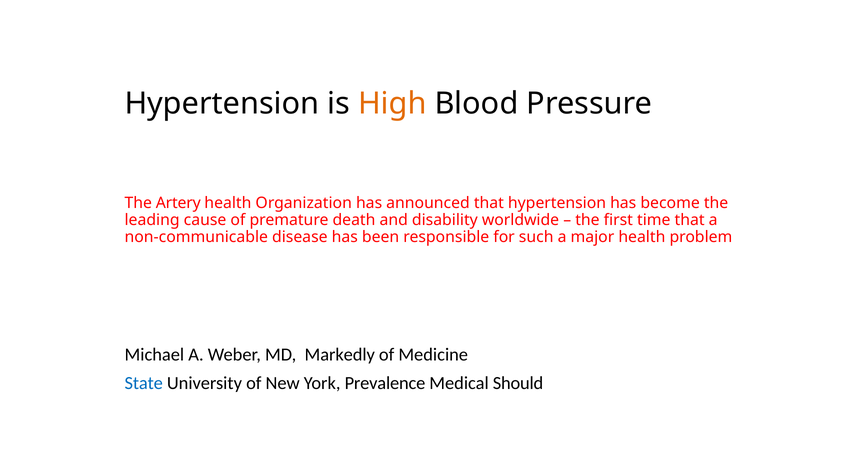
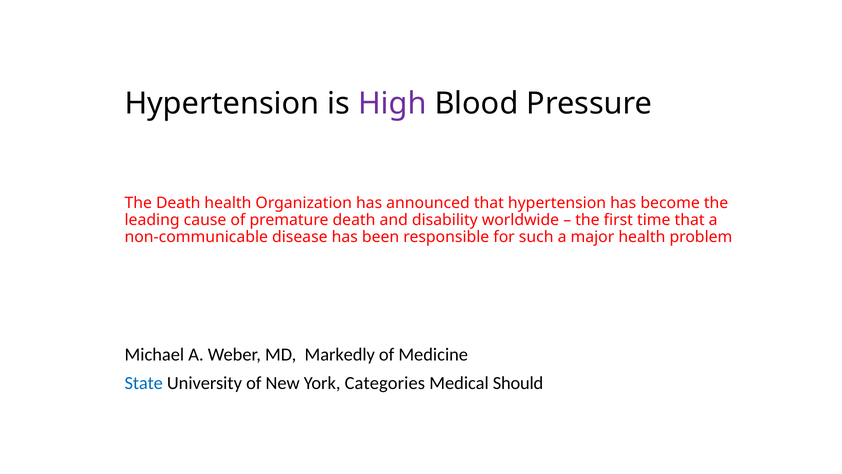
High colour: orange -> purple
The Artery: Artery -> Death
Prevalence: Prevalence -> Categories
